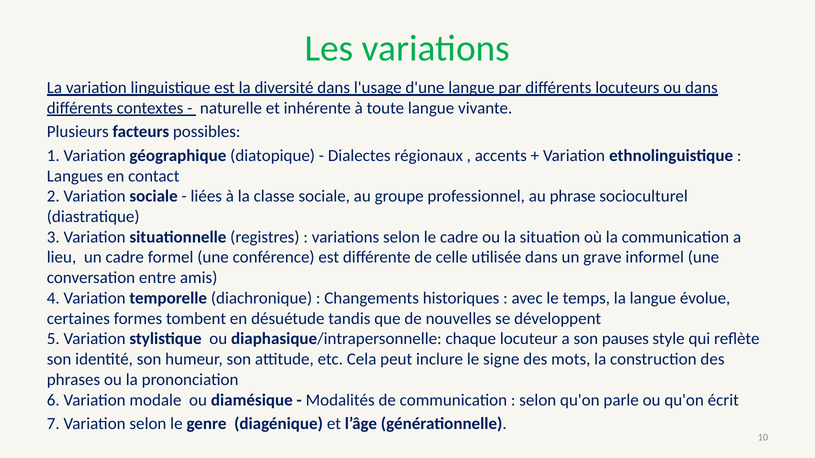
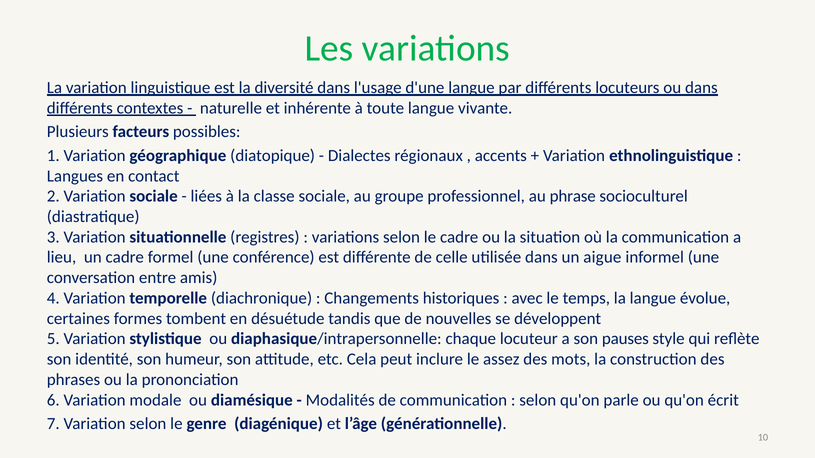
grave: grave -> aigue
signe: signe -> assez
